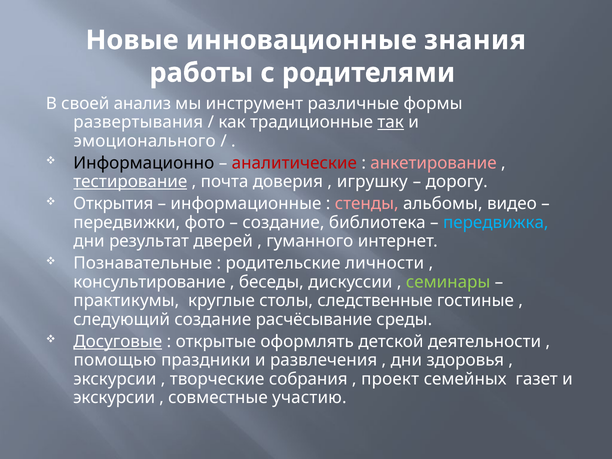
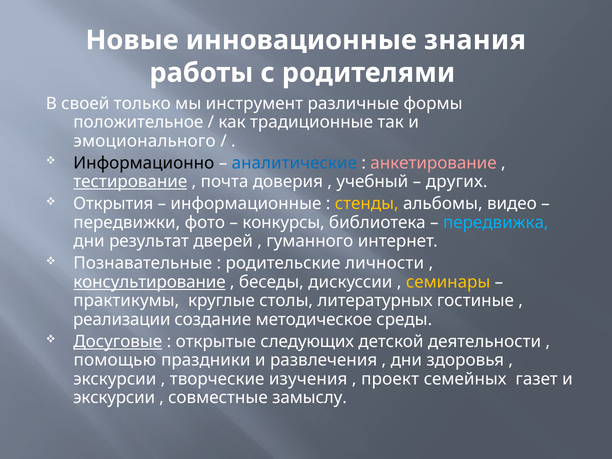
анализ: анализ -> только
развертывания: развертывания -> положительное
так underline: present -> none
аналитические colour: red -> blue
игрушку: игрушку -> учебный
дорогу: дорогу -> других
стенды colour: pink -> yellow
создание at (283, 223): создание -> конкурсы
консультирование underline: none -> present
семинары colour: light green -> yellow
следственные: следственные -> литературных
следующий: следующий -> реализации
расчёсывание: расчёсывание -> методическое
оформлять: оформлять -> следующих
собрания: собрания -> изучения
участию: участию -> замыслу
